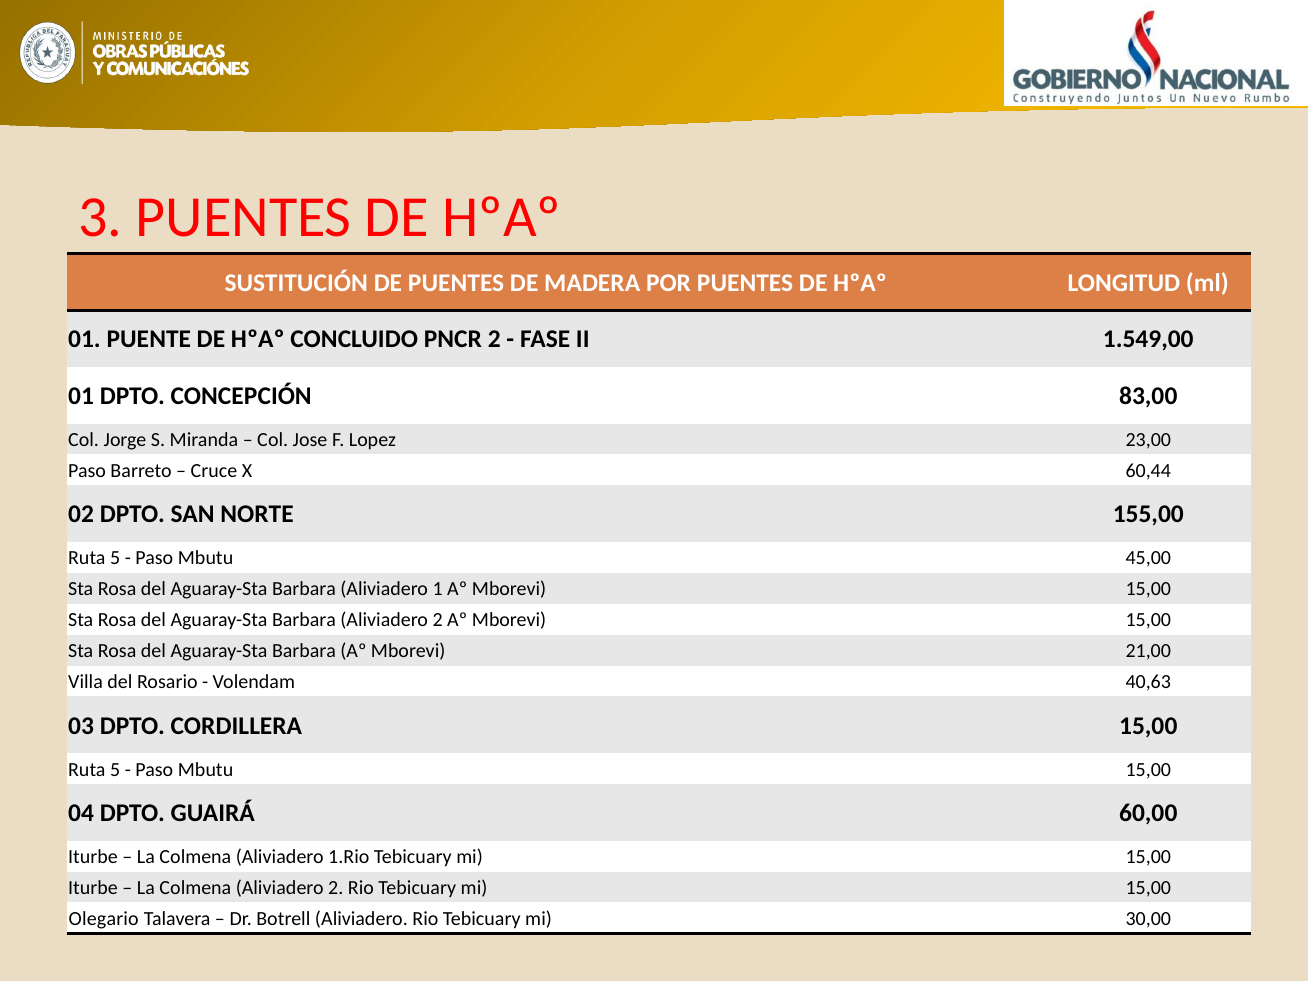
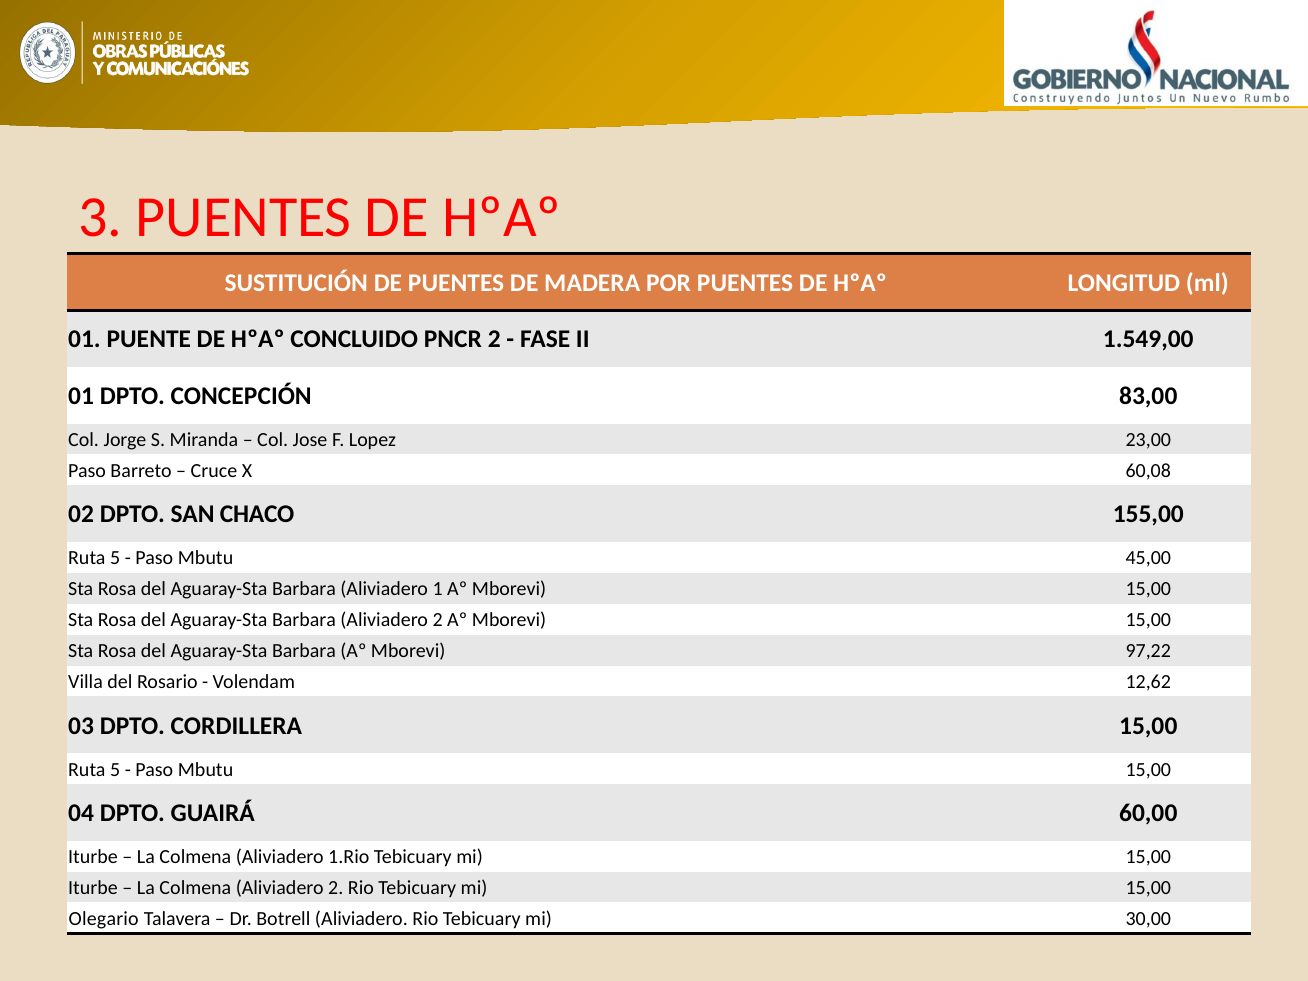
60,44: 60,44 -> 60,08
NORTE: NORTE -> CHACO
21,00: 21,00 -> 97,22
40,63: 40,63 -> 12,62
